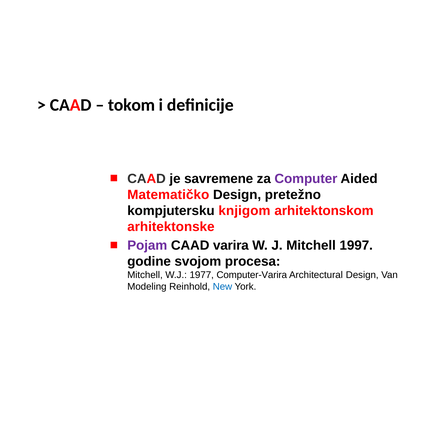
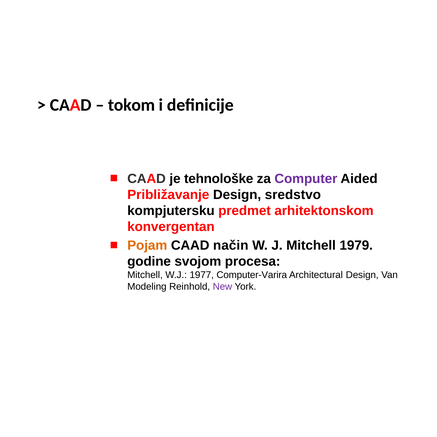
savremene: savremene -> tehnološke
Matematičko: Matematičko -> Približavanje
pretežno: pretežno -> sredstvo
knjigom: knjigom -> predmet
arhitektonske: arhitektonske -> konvergentan
Pojam colour: purple -> orange
varira: varira -> način
1997: 1997 -> 1979
New colour: blue -> purple
